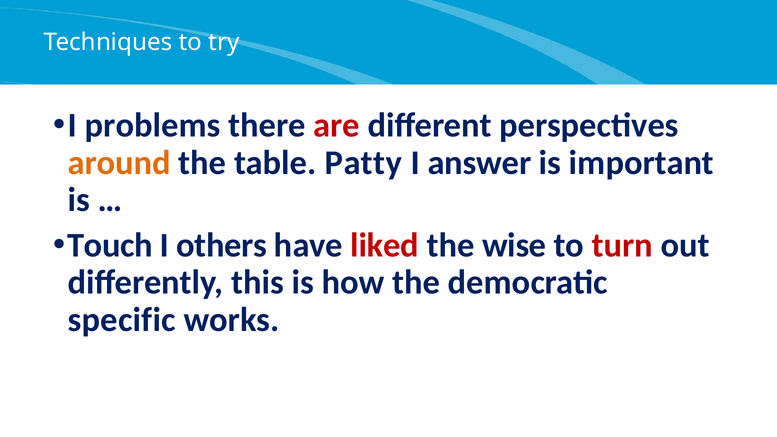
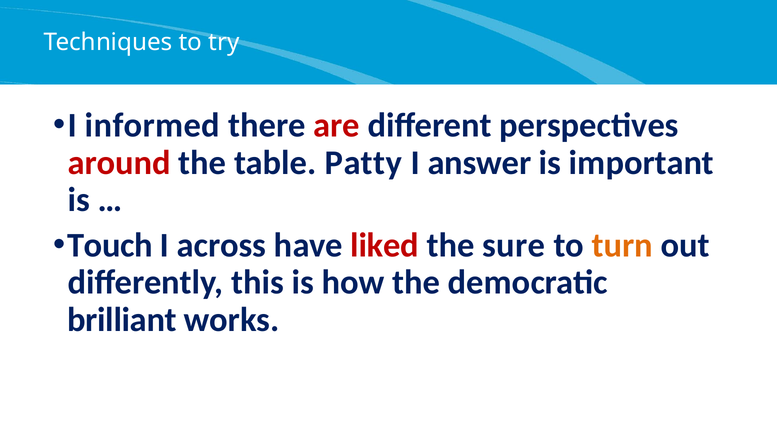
problems: problems -> informed
around colour: orange -> red
others: others -> across
wise: wise -> sure
turn colour: red -> orange
specific: specific -> brilliant
